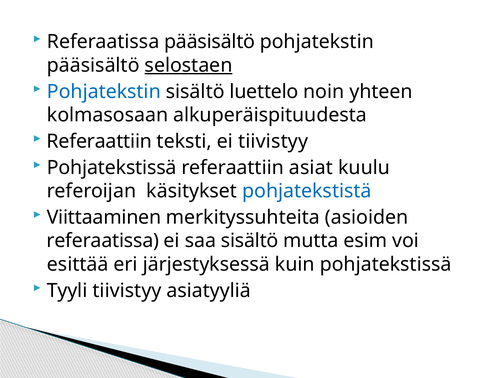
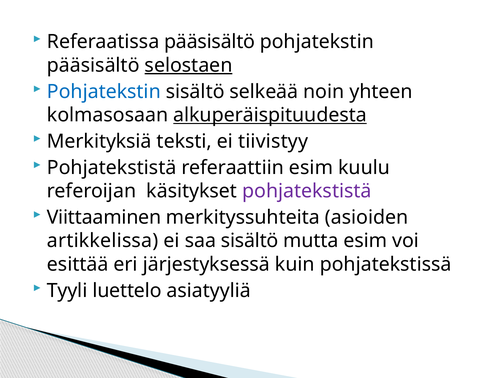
luettelo: luettelo -> selkeää
alkuperäispituudesta underline: none -> present
Referaattiin at (99, 141): Referaattiin -> Merkityksiä
Pohjatekstissä at (112, 168): Pohjatekstissä -> Pohjatekstistä
referaattiin asiat: asiat -> esim
pohjatekstistä at (307, 191) colour: blue -> purple
referaatissa at (103, 241): referaatissa -> artikkelissa
Tyyli tiivistyy: tiivistyy -> luettelo
